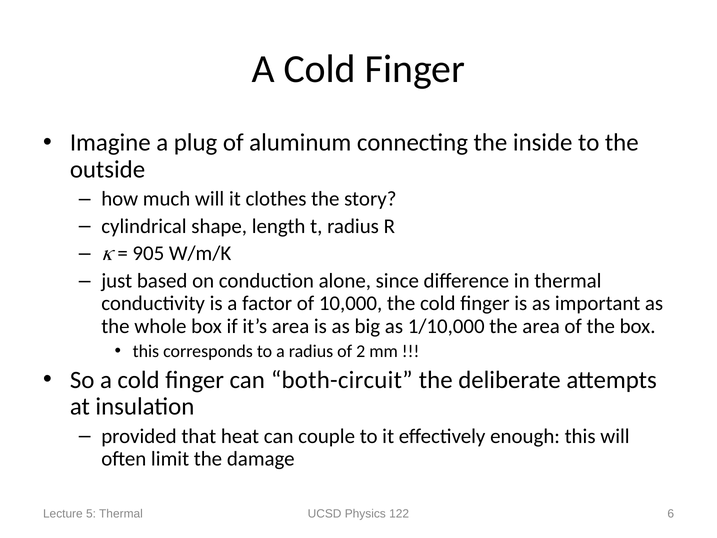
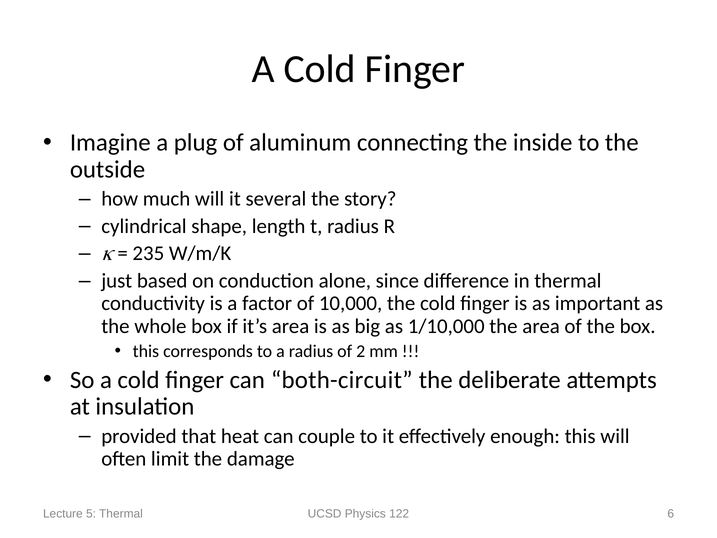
clothes: clothes -> several
905: 905 -> 235
